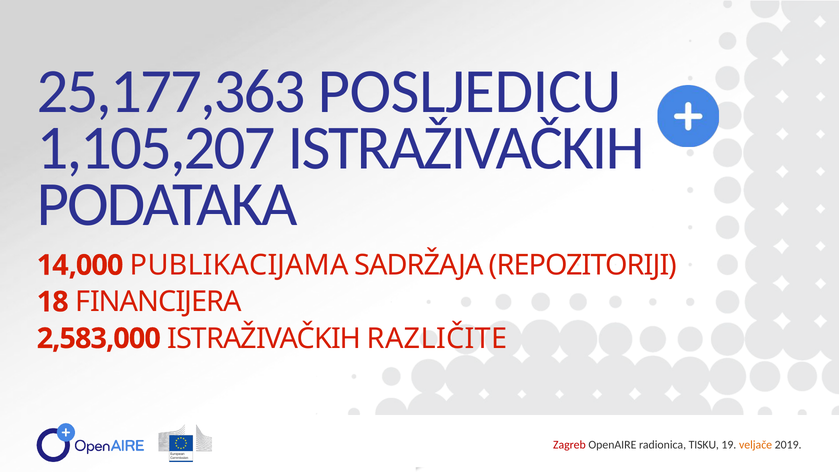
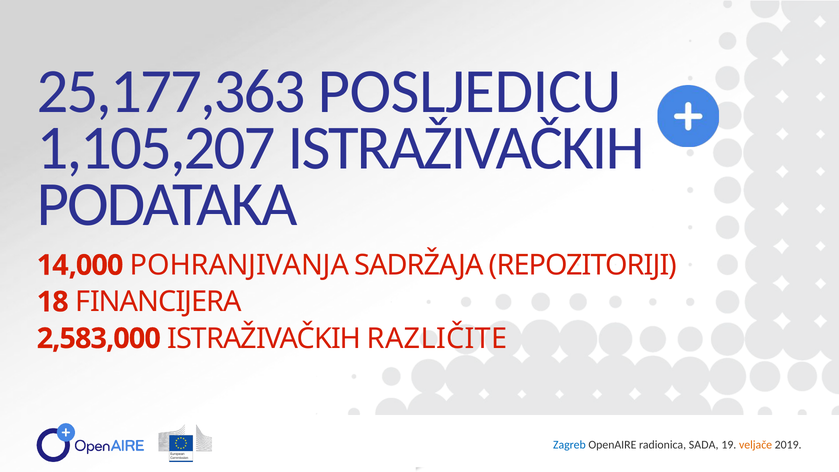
PUBLIKACIJAMA: PUBLIKACIJAMA -> POHRANJIVANJA
Zagreb colour: red -> blue
TISKU: TISKU -> SADA
